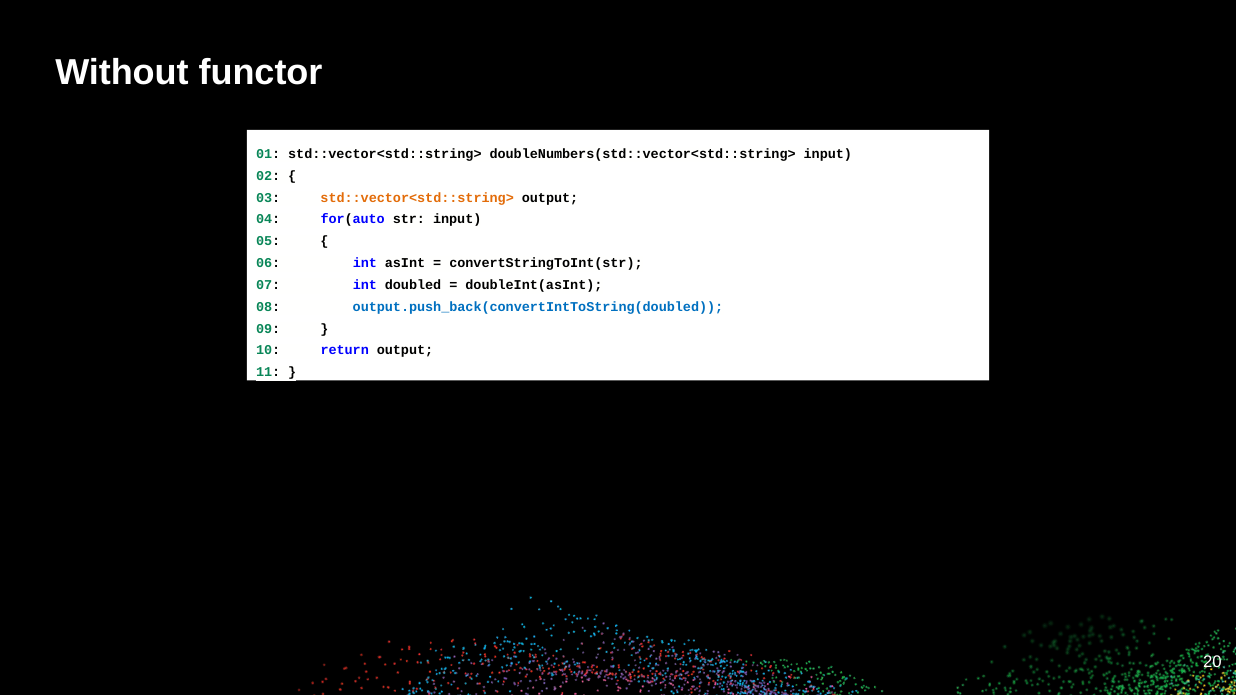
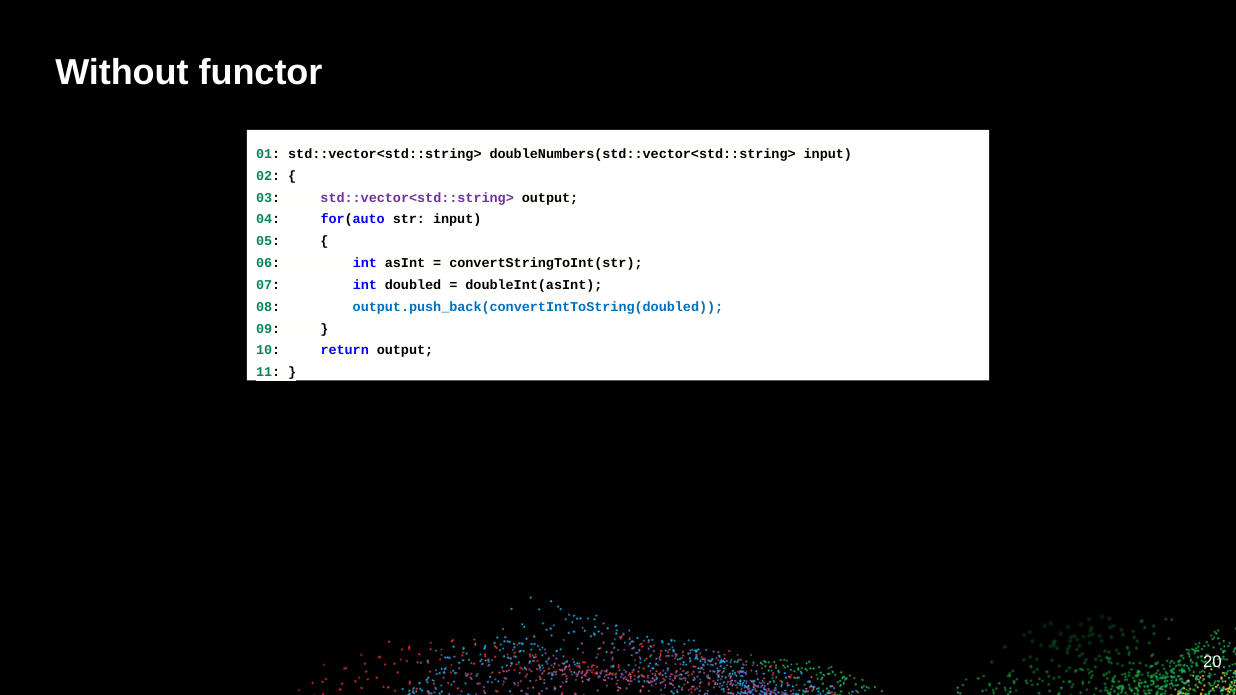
std::vector<std::string> at (417, 198) colour: orange -> purple
